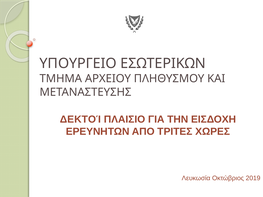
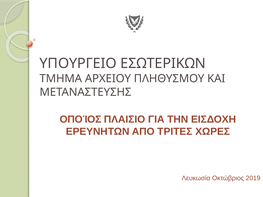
ΔΕΚΤΟΊ: ΔΕΚΤΟΊ -> ΟΠΟΊΟΣ
